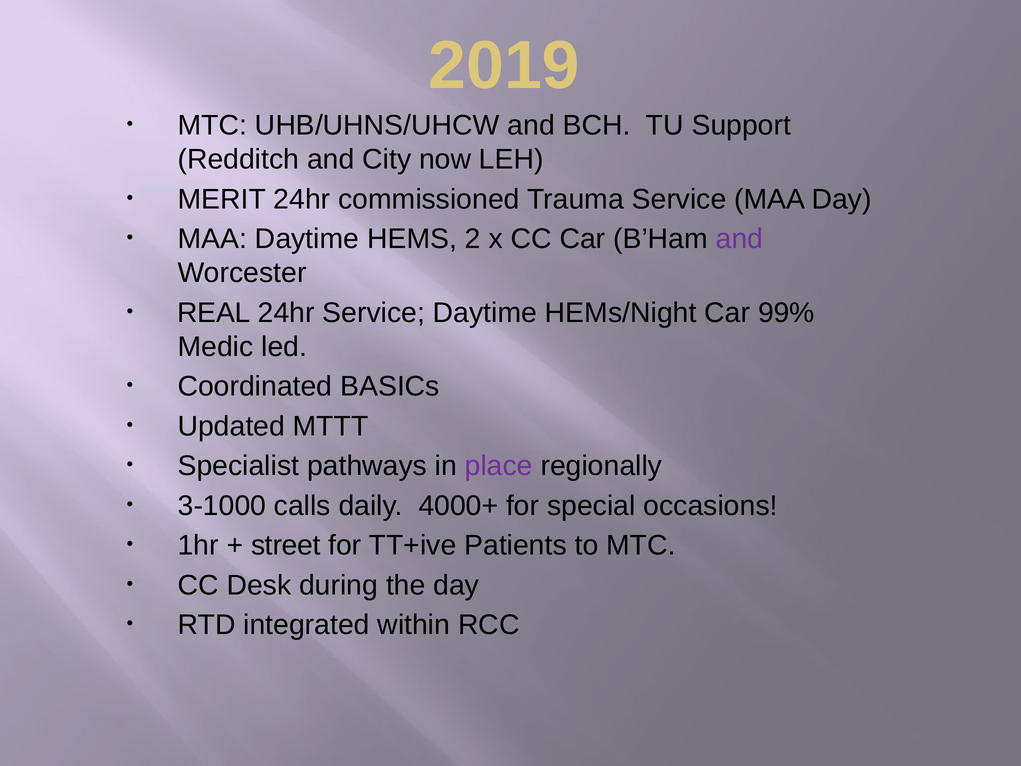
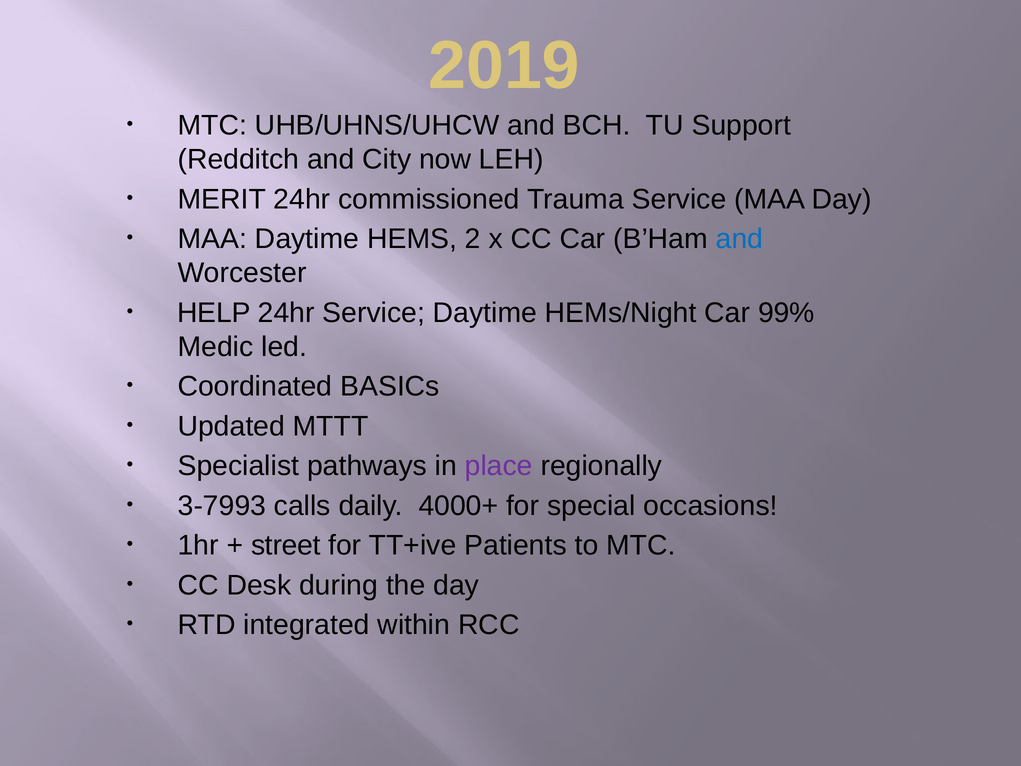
and at (739, 239) colour: purple -> blue
REAL: REAL -> HELP
3-1000: 3-1000 -> 3-7993
